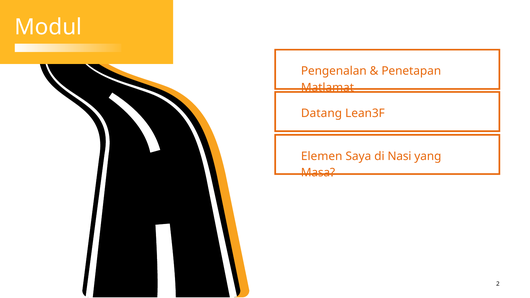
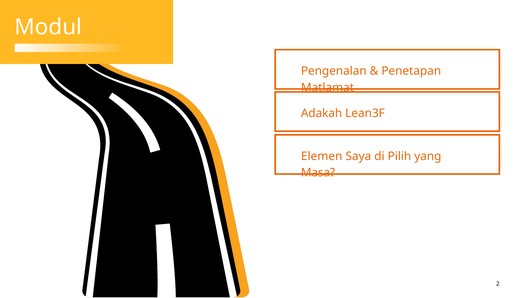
Datang: Datang -> Adakah
Nasi: Nasi -> Pilih
